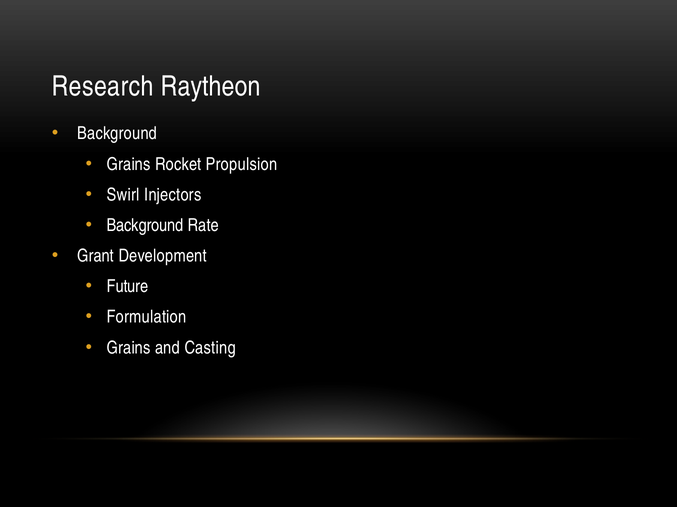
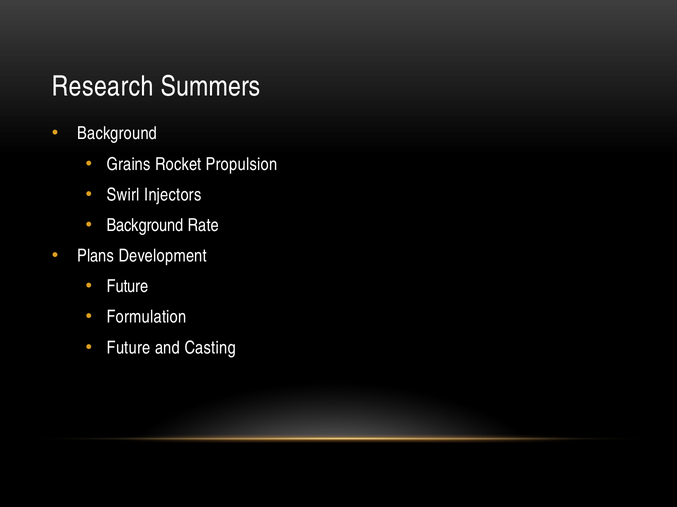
Raytheon: Raytheon -> Summers
Grant: Grant -> Plans
Grains at (129, 348): Grains -> Future
